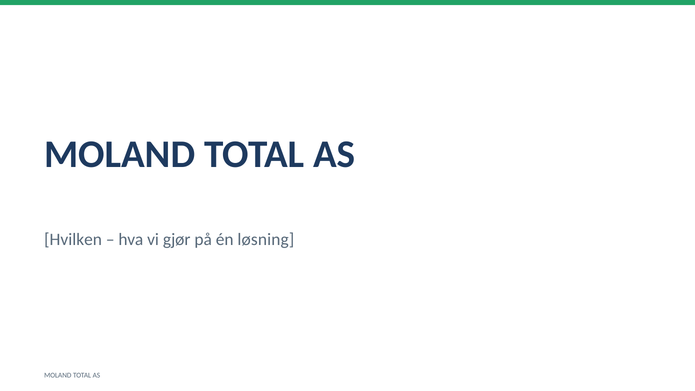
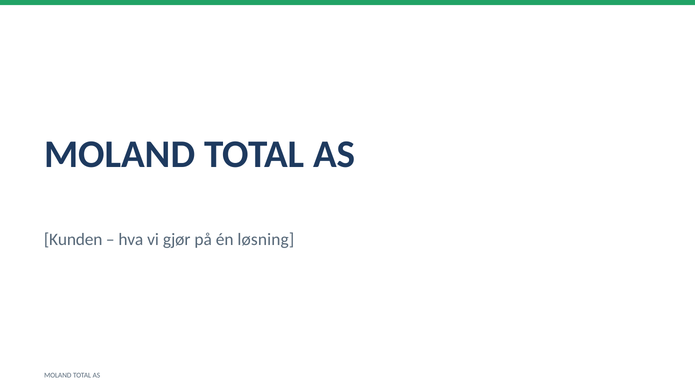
Hvilken: Hvilken -> Kunden
